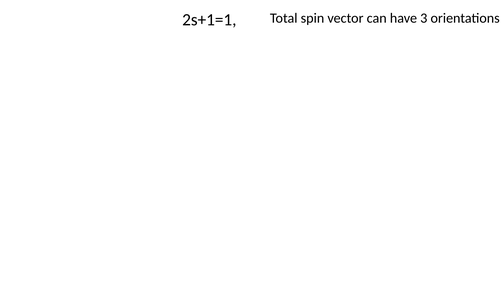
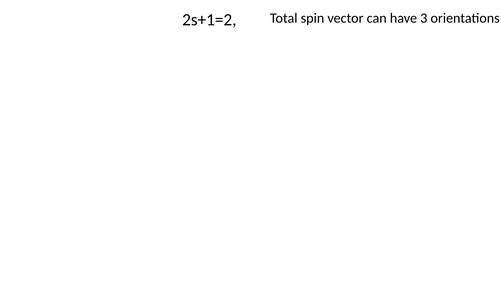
2s+1=1: 2s+1=1 -> 2s+1=2
